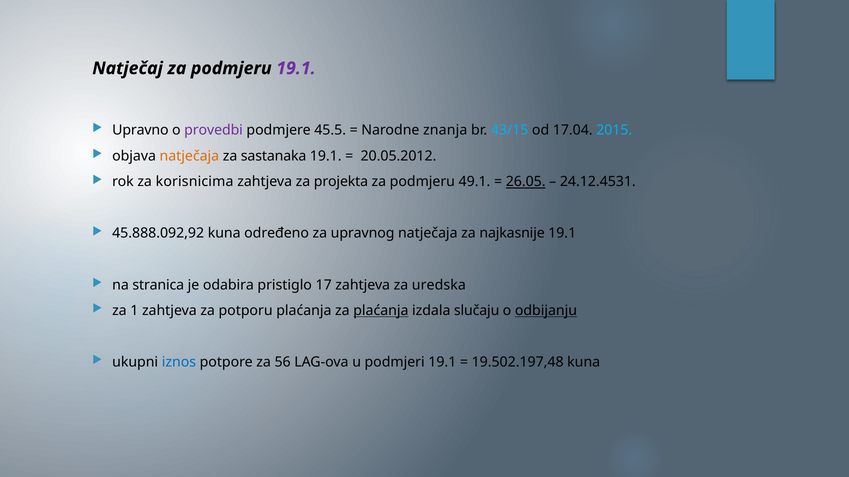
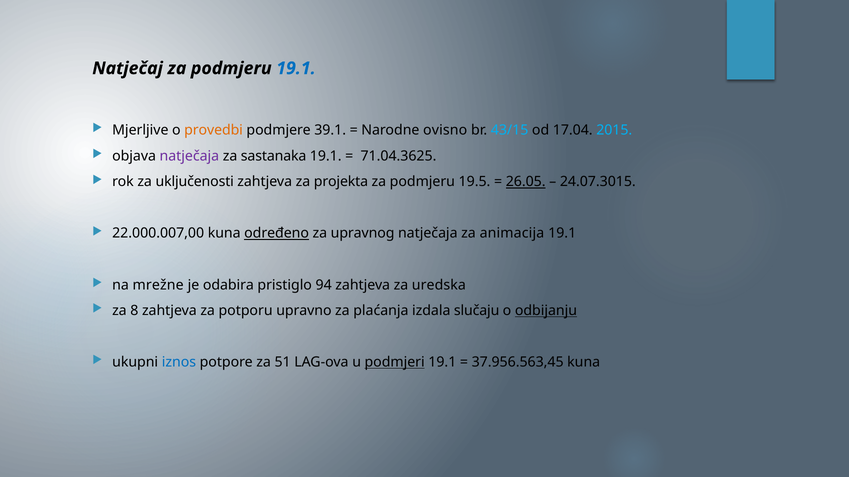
19.1 at (296, 68) colour: purple -> blue
Upravno: Upravno -> Mjerljive
provedbi colour: purple -> orange
45.5: 45.5 -> 39.1
znanja: znanja -> ovisno
natječaja at (189, 156) colour: orange -> purple
20.05.2012: 20.05.2012 -> 71.04.3625
korisnicima: korisnicima -> uključenosti
49.1: 49.1 -> 19.5
24.12.4531: 24.12.4531 -> 24.07.3015
45.888.092,92: 45.888.092,92 -> 22.000.007,00
određeno underline: none -> present
najkasnije: najkasnije -> animacija
stranica: stranica -> mrežne
17: 17 -> 94
1: 1 -> 8
potporu plaćanja: plaćanja -> upravno
plaćanja at (381, 311) underline: present -> none
56: 56 -> 51
podmjeri underline: none -> present
19.502.197,48: 19.502.197,48 -> 37.956.563,45
